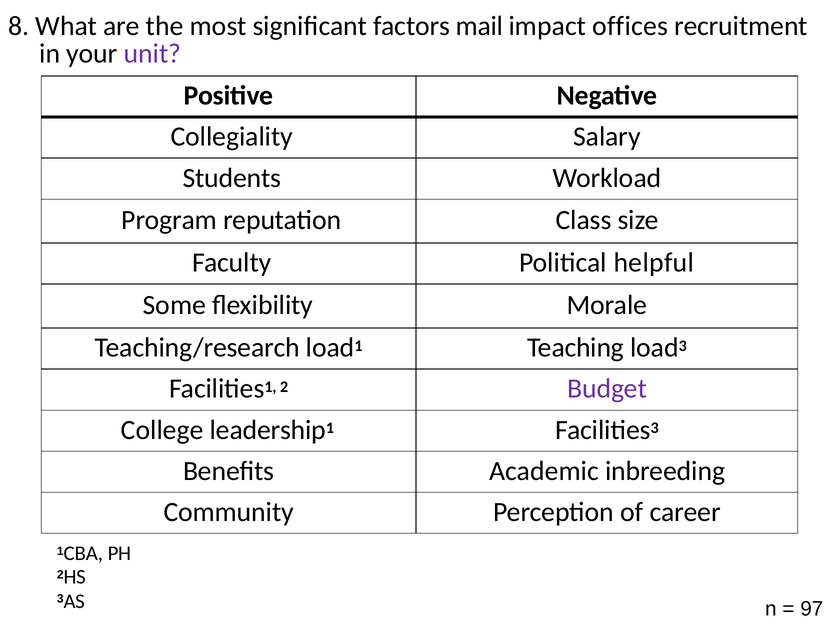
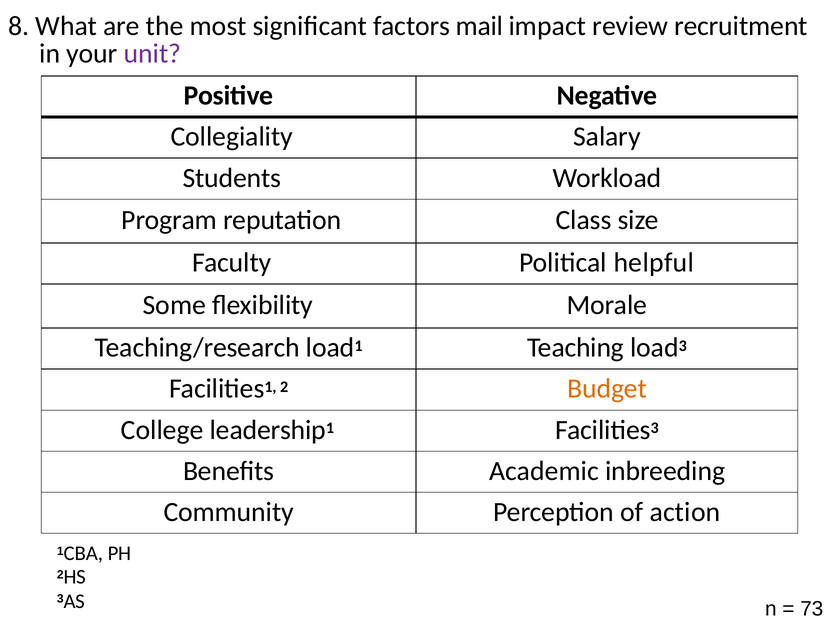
offices: offices -> review
Budget colour: purple -> orange
career: career -> action
97: 97 -> 73
